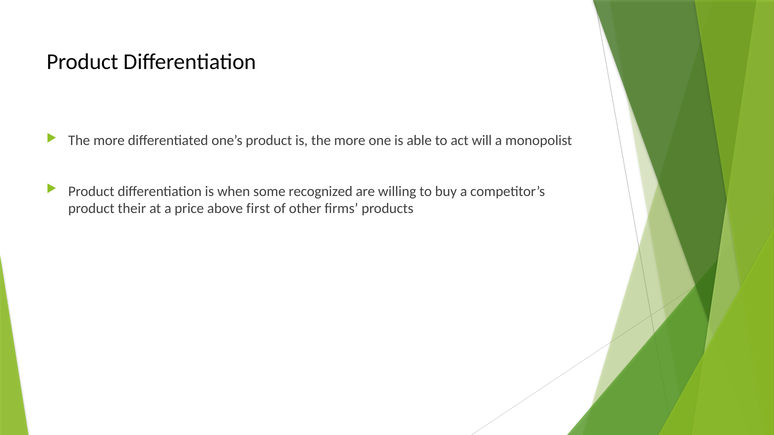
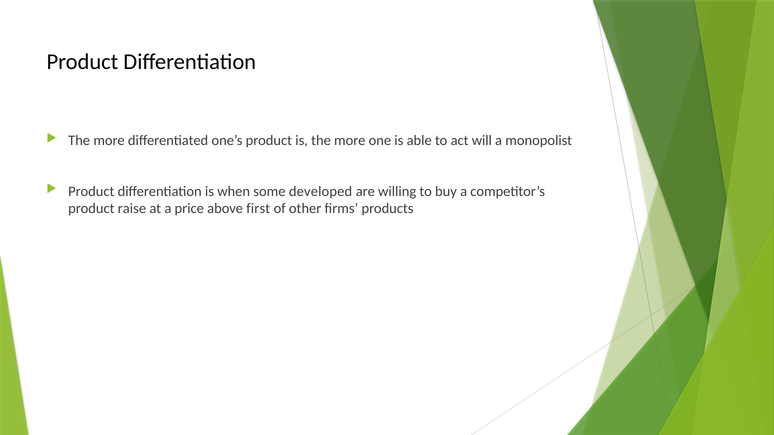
recognized: recognized -> developed
their: their -> raise
